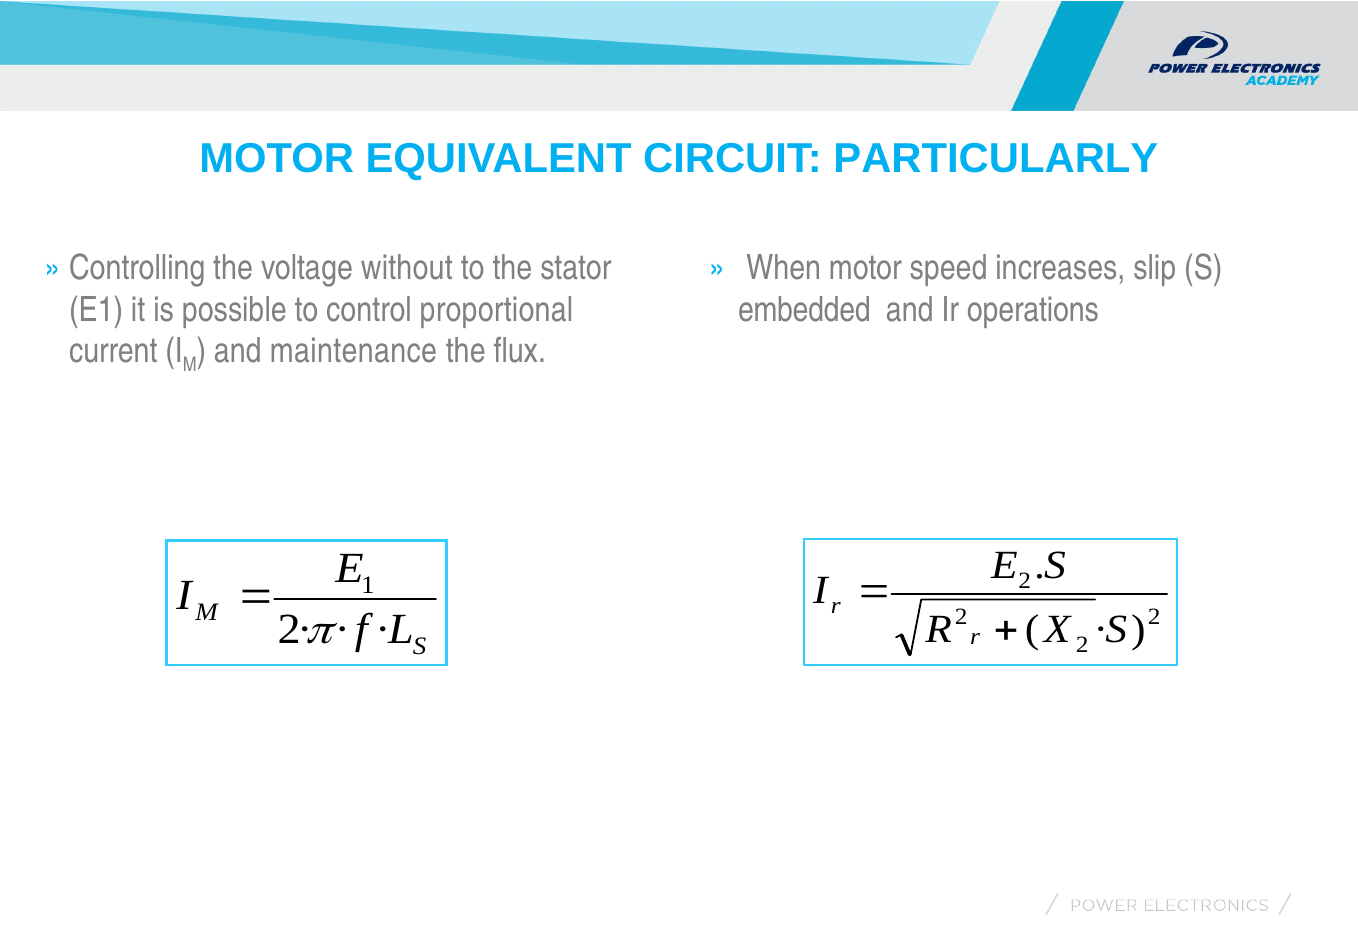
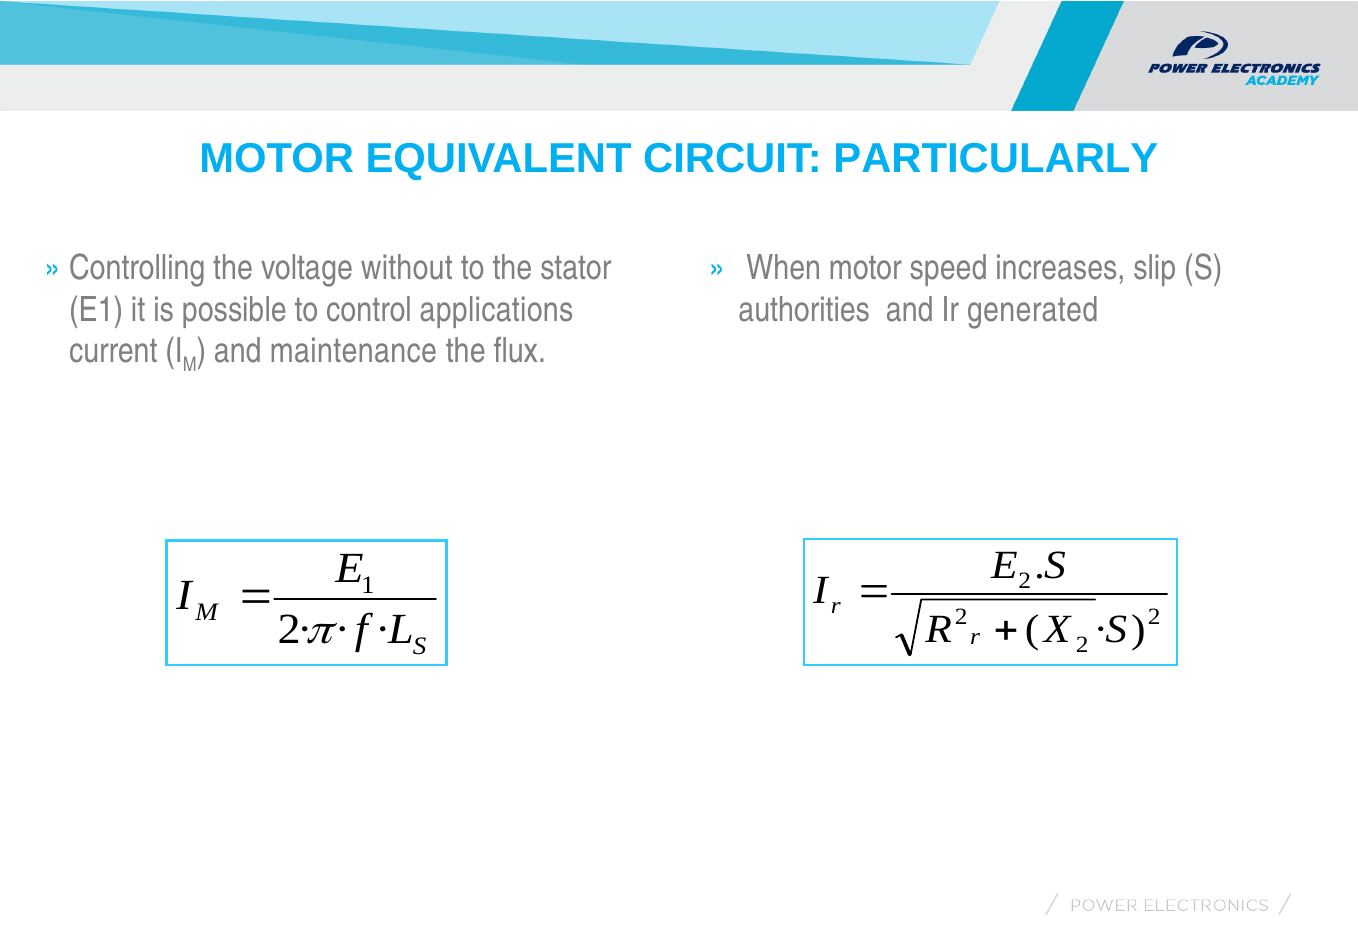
proportional: proportional -> applications
embedded: embedded -> authorities
operations: operations -> generated
